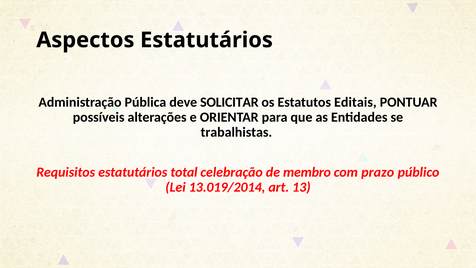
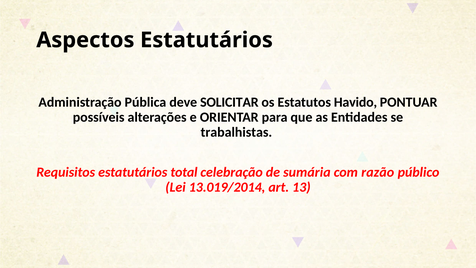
Editais: Editais -> Havido
membro: membro -> sumária
prazo: prazo -> razão
